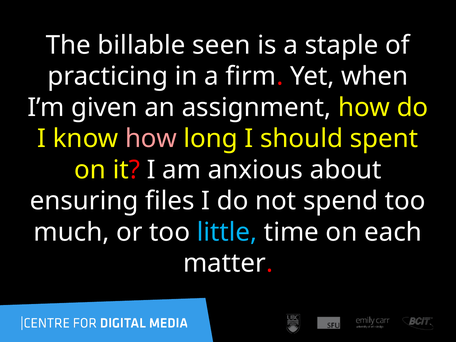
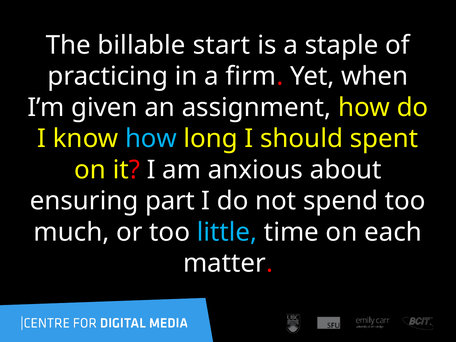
seen: seen -> start
how at (151, 139) colour: pink -> light blue
files: files -> part
